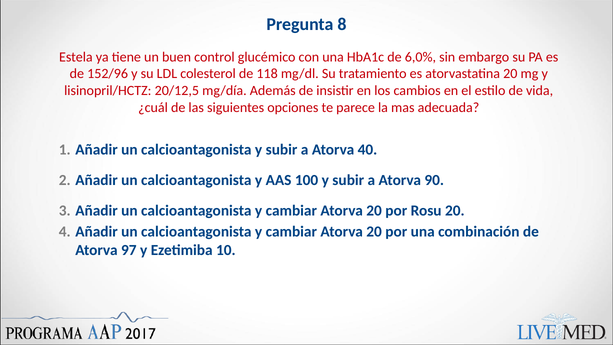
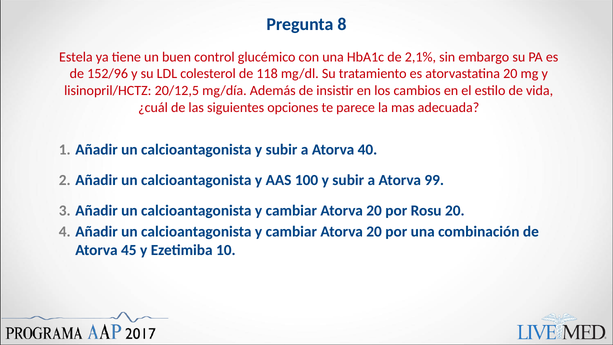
6,0%: 6,0% -> 2,1%
90: 90 -> 99
97: 97 -> 45
